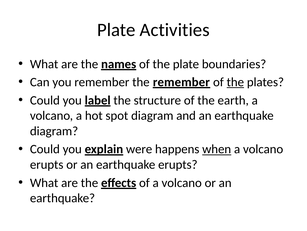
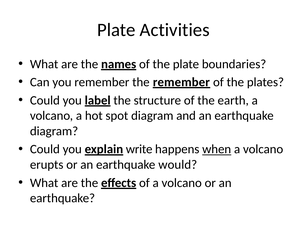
the at (235, 82) underline: present -> none
were: were -> write
earthquake erupts: erupts -> would
